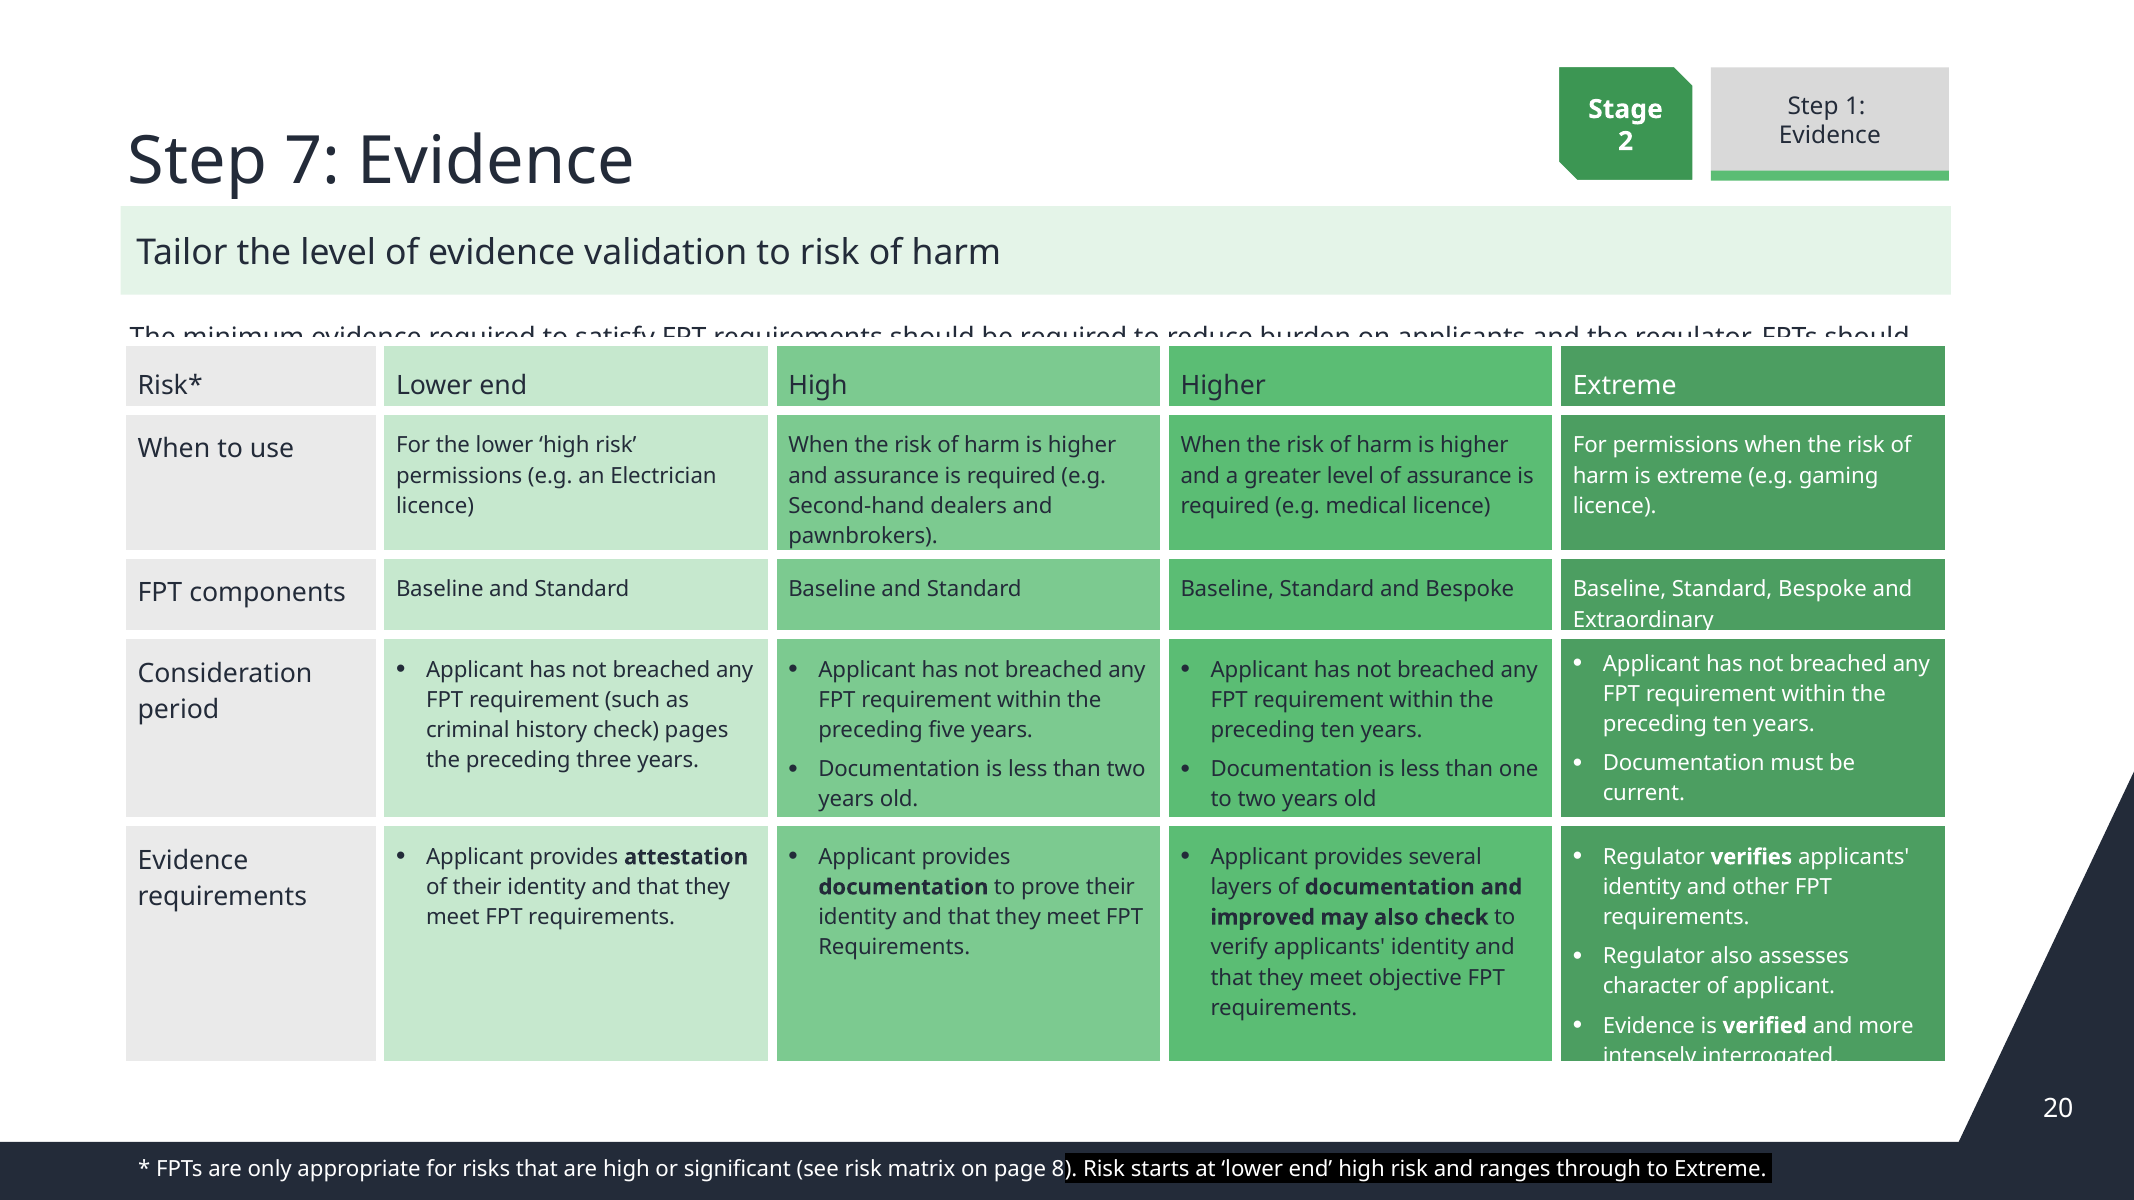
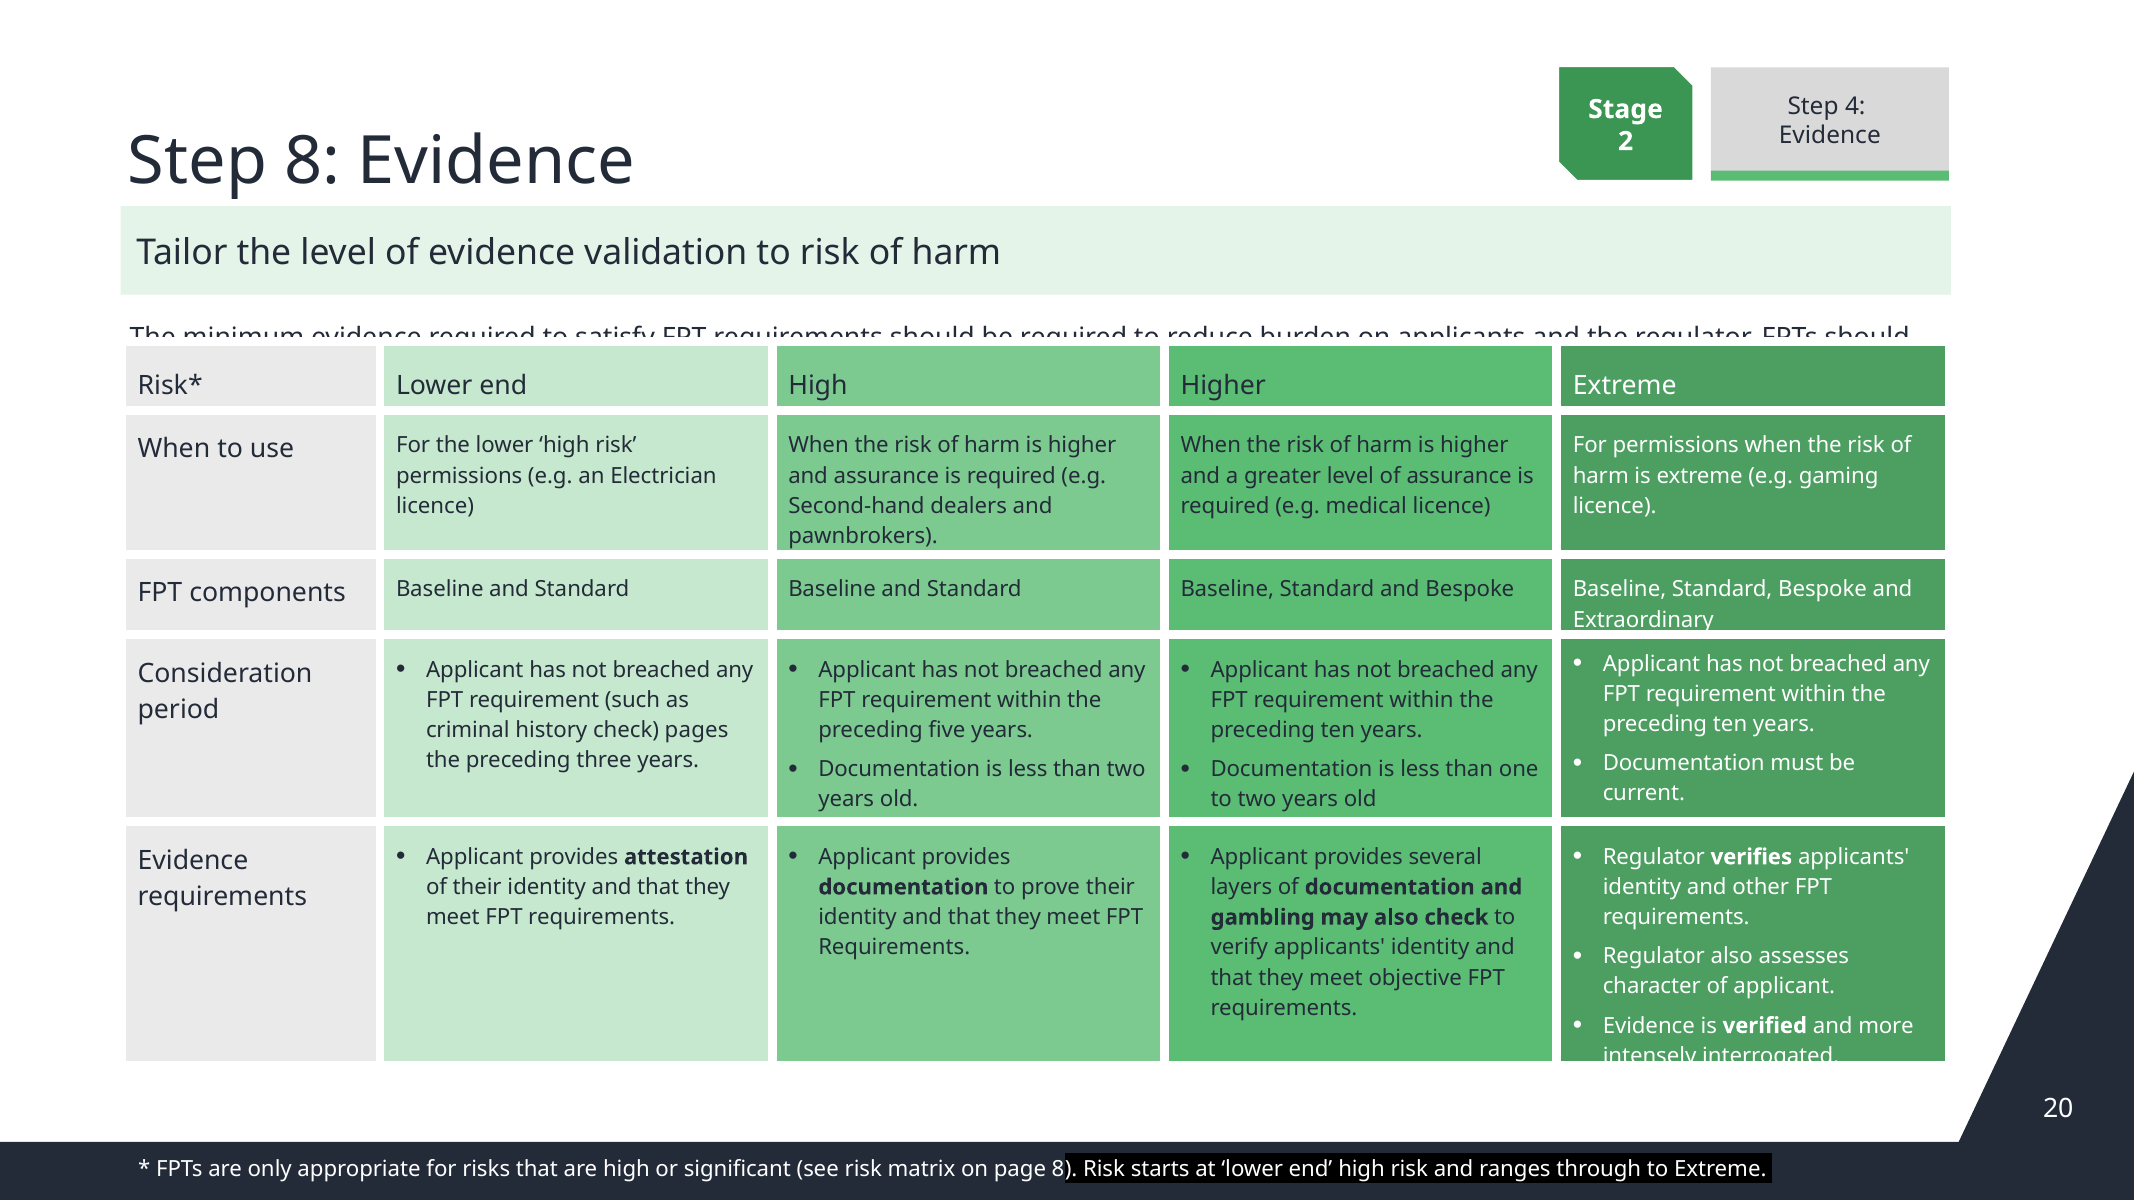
1: 1 -> 4
Step 7: 7 -> 8
improved: improved -> gambling
